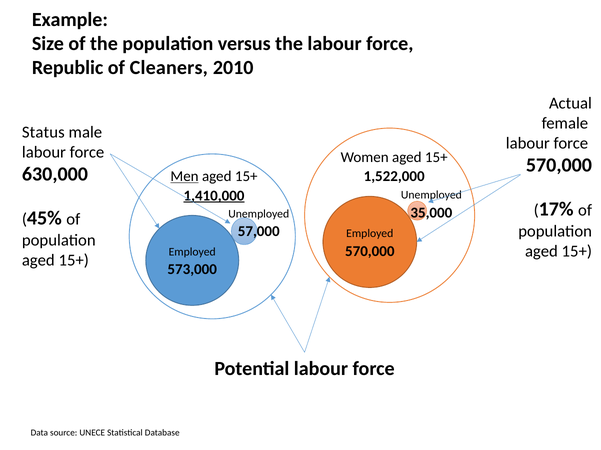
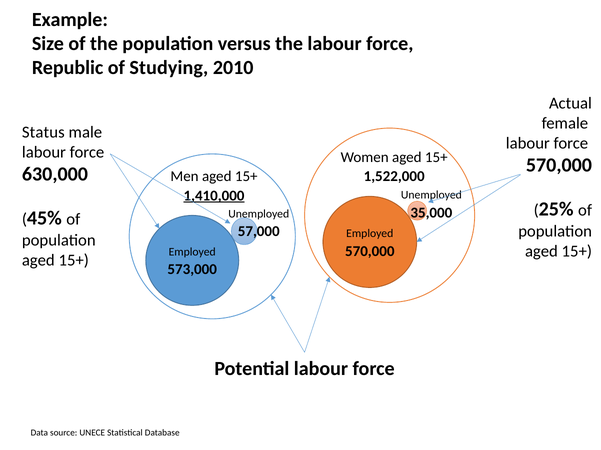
Cleaners: Cleaners -> Studying
Men underline: present -> none
17%: 17% -> 25%
